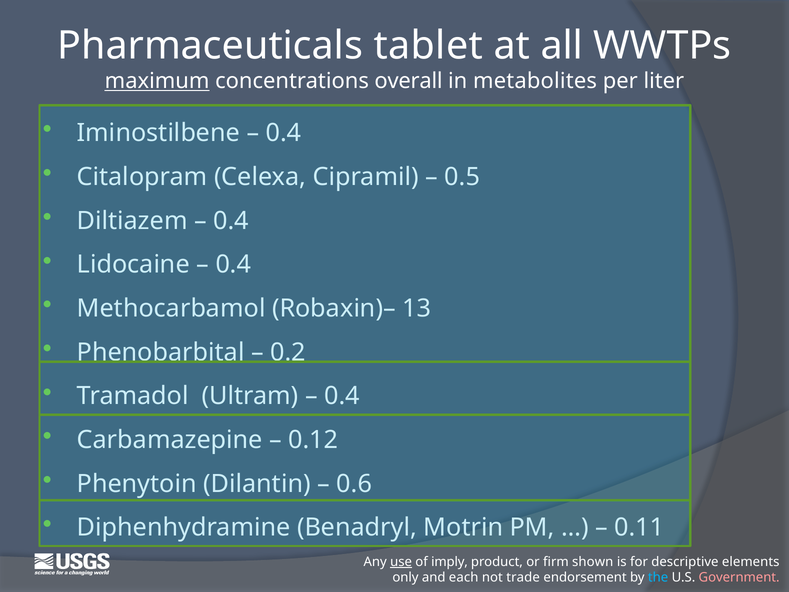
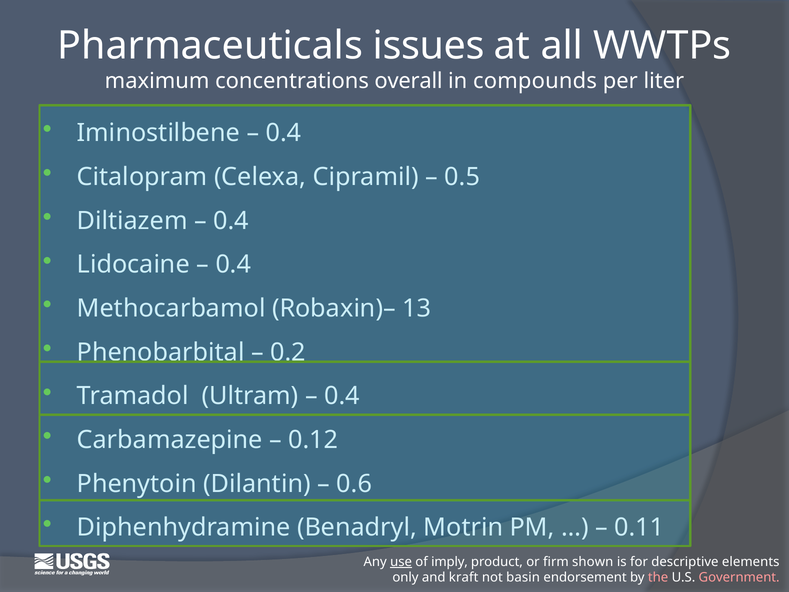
tablet: tablet -> issues
maximum underline: present -> none
metabolites: metabolites -> compounds
each: each -> kraft
trade: trade -> basin
the colour: light blue -> pink
